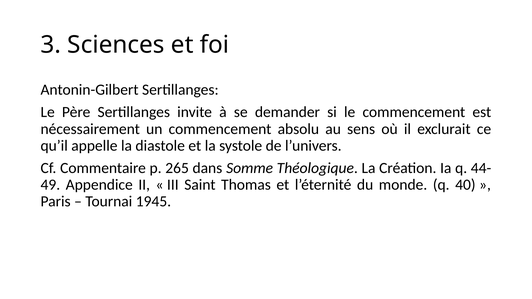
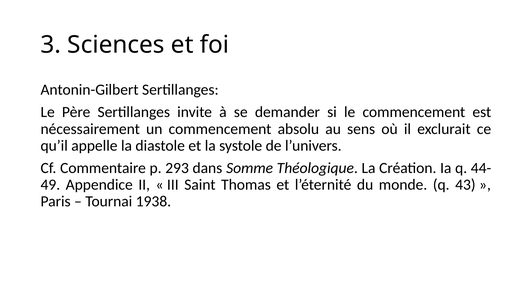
265: 265 -> 293
40: 40 -> 43
1945: 1945 -> 1938
